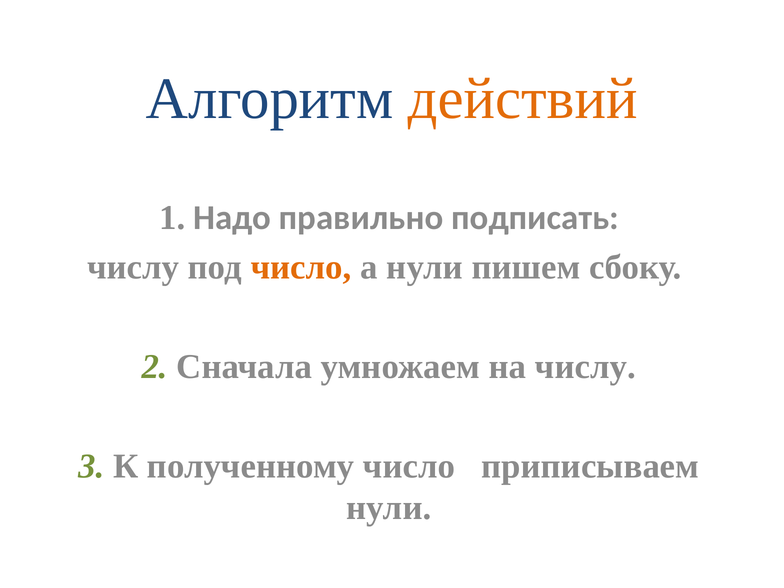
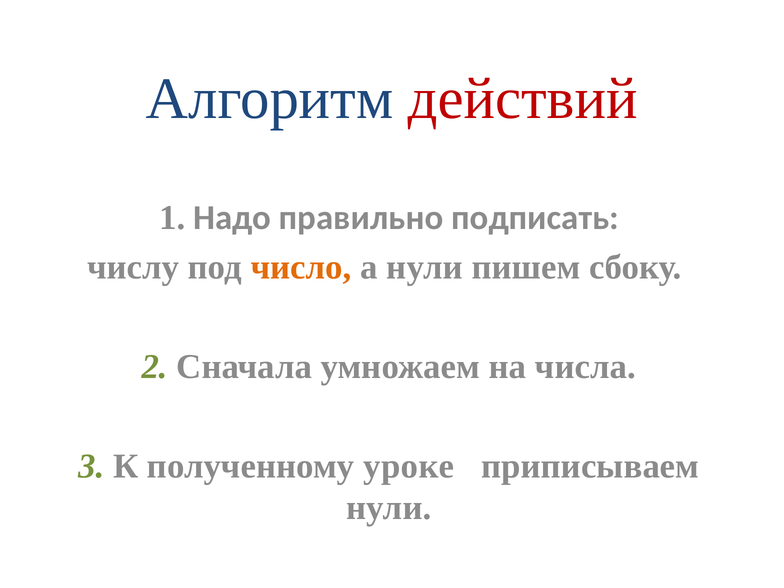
действий colour: orange -> red
на числу: числу -> числа
полученному число: число -> уроке
